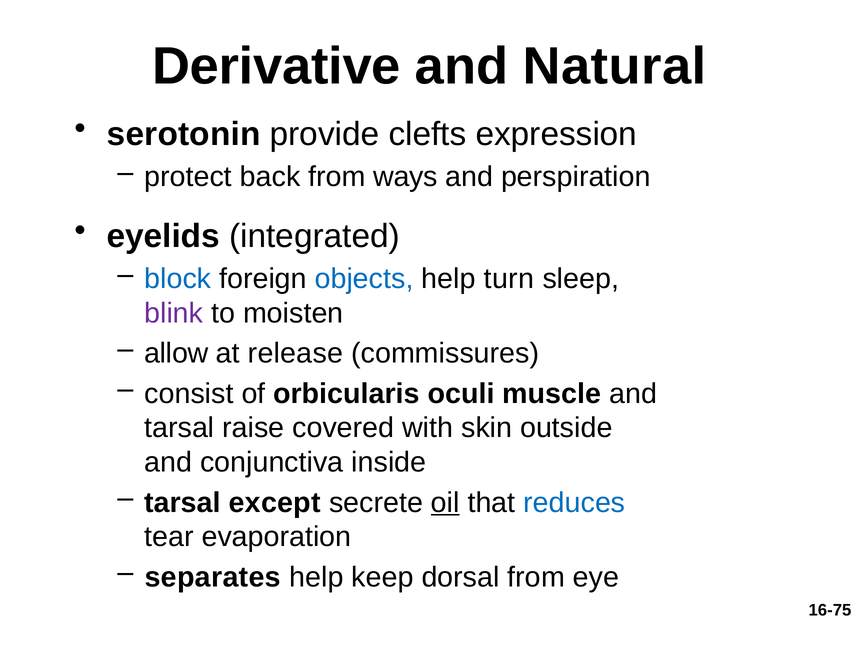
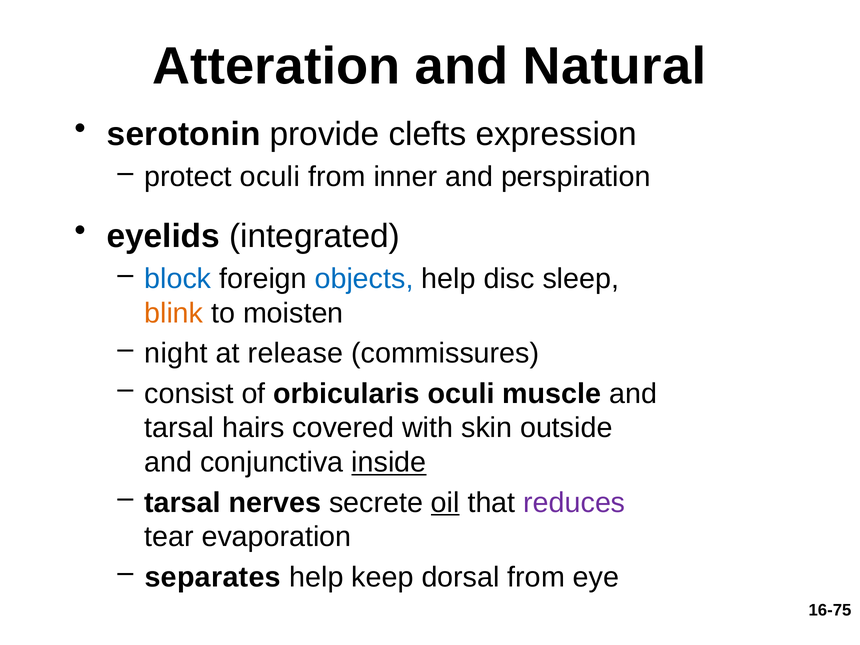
Derivative: Derivative -> Atteration
protect back: back -> oculi
ways: ways -> inner
turn: turn -> disc
blink colour: purple -> orange
allow: allow -> night
raise: raise -> hairs
inside underline: none -> present
except: except -> nerves
reduces colour: blue -> purple
